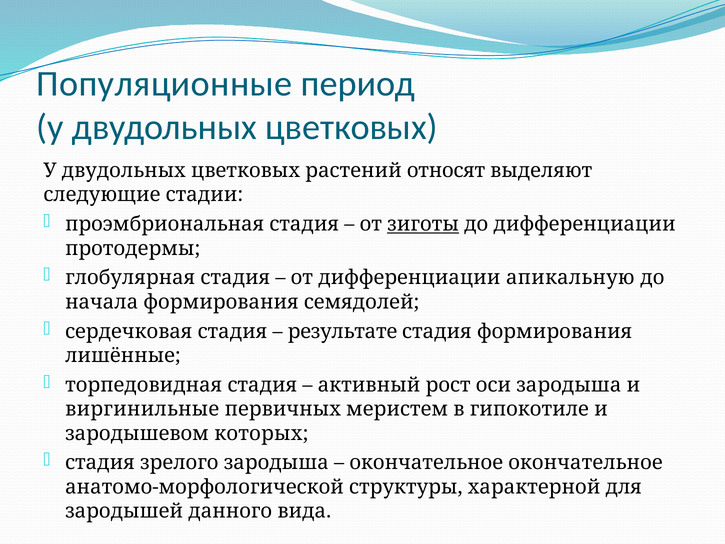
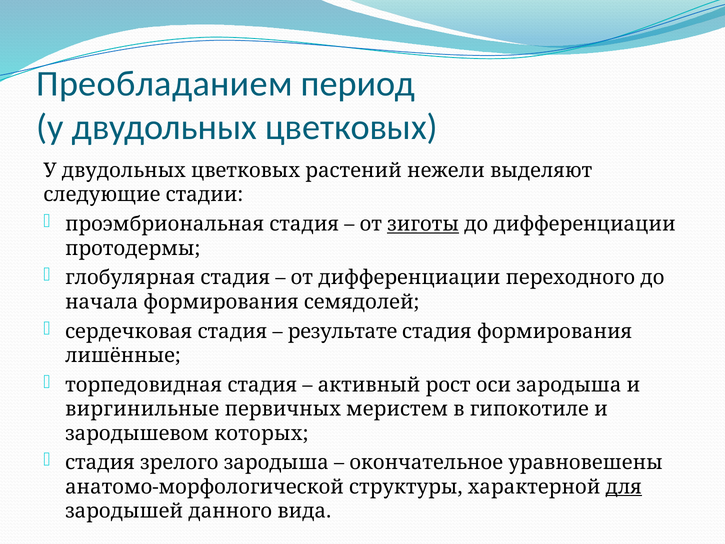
Популяционные: Популяционные -> Преобладанием
относят: относят -> нежели
апикальную: апикальную -> переходного
окончательное окончательное: окончательное -> уравновешены
для underline: none -> present
